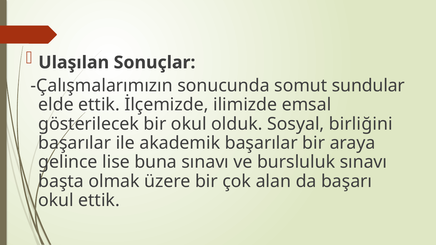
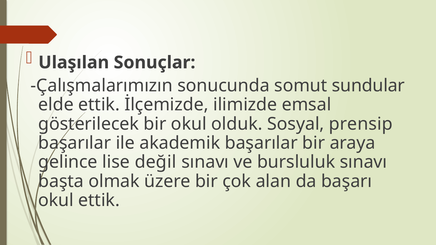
birliğini: birliğini -> prensip
buna: buna -> değil
